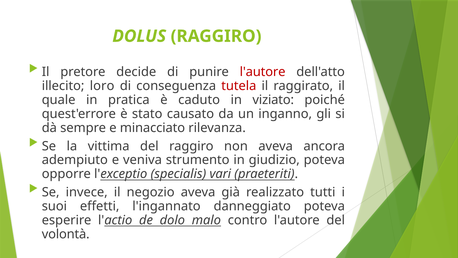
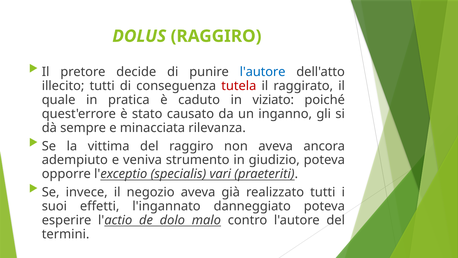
l'autore at (263, 72) colour: red -> blue
illecito loro: loro -> tutti
minacciato: minacciato -> minacciata
volontà: volontà -> termini
